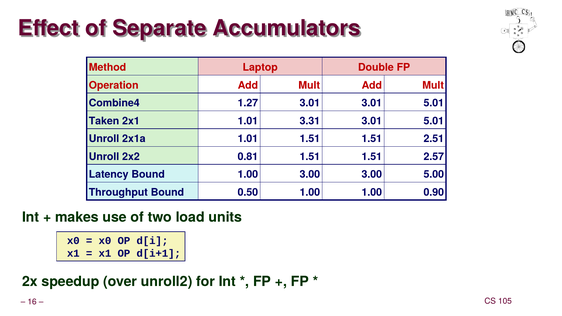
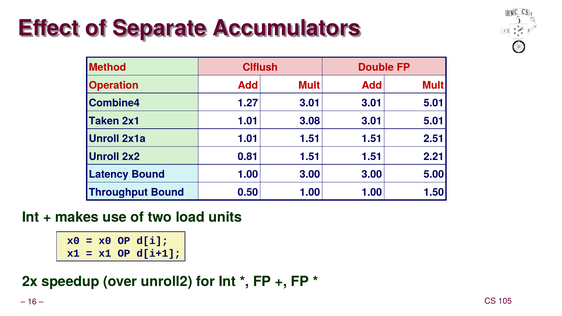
Laptop: Laptop -> Clflush
3.31: 3.31 -> 3.08
2.57: 2.57 -> 2.21
0.90: 0.90 -> 1.50
